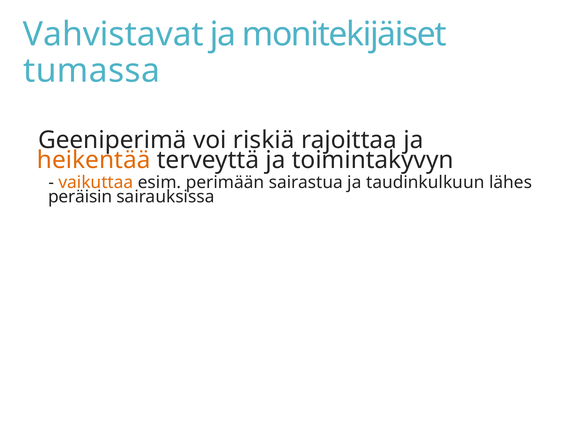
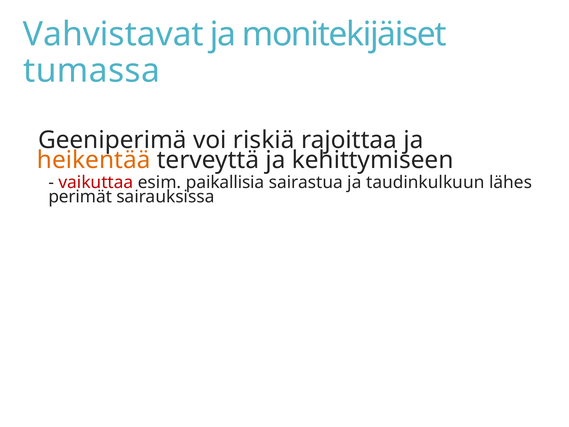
toimintakyvyn: toimintakyvyn -> kehittymiseen
vaikuttaa colour: orange -> red
perimään: perimään -> paikallisia
peräisin: peräisin -> perimät
